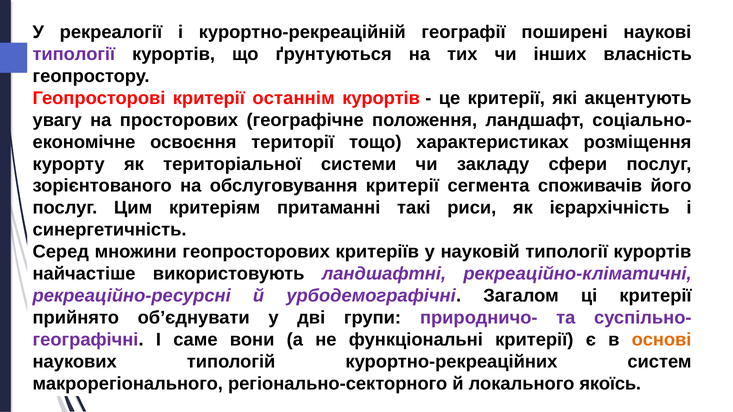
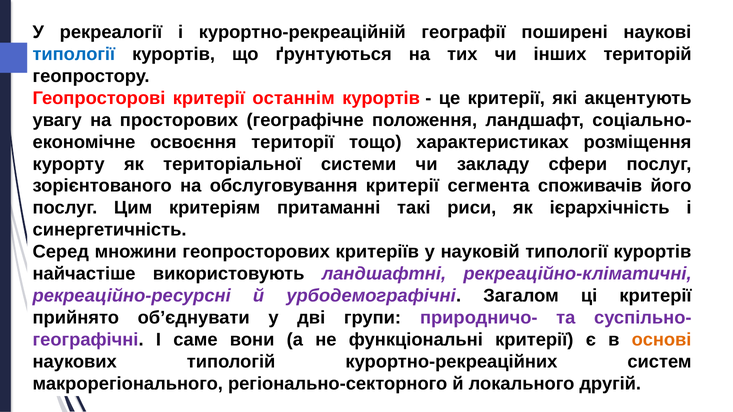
типології at (74, 54) colour: purple -> blue
власність: власність -> територій
якоїсь: якоїсь -> другій
